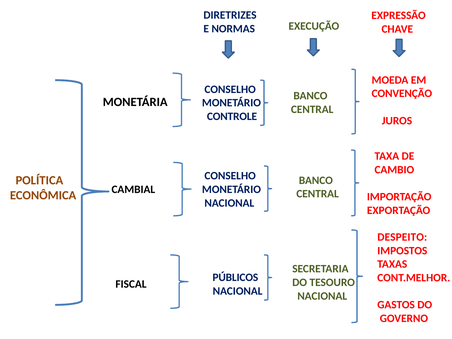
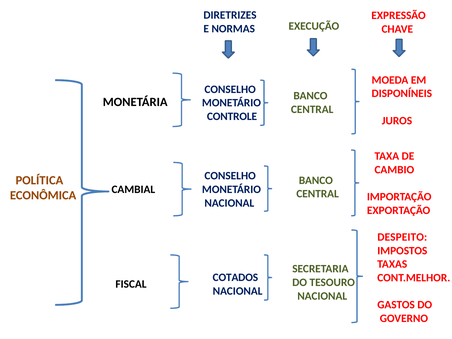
CONVENÇÃO: CONVENÇÃO -> DISPONÍNEIS
PÚBLICOS: PÚBLICOS -> COTADOS
